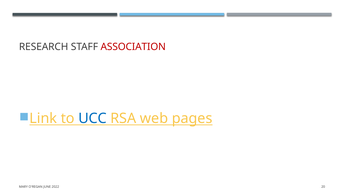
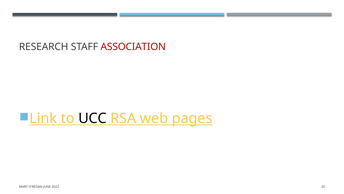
UCC colour: blue -> black
